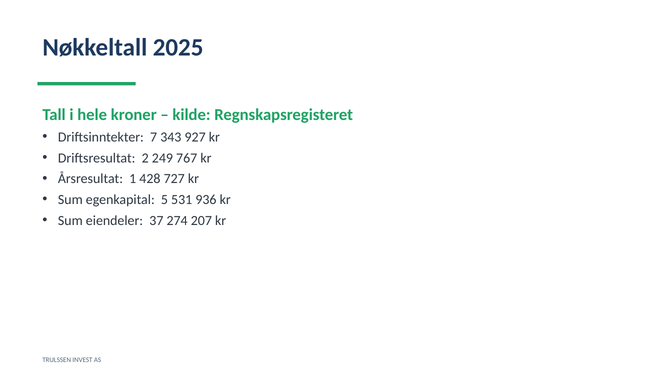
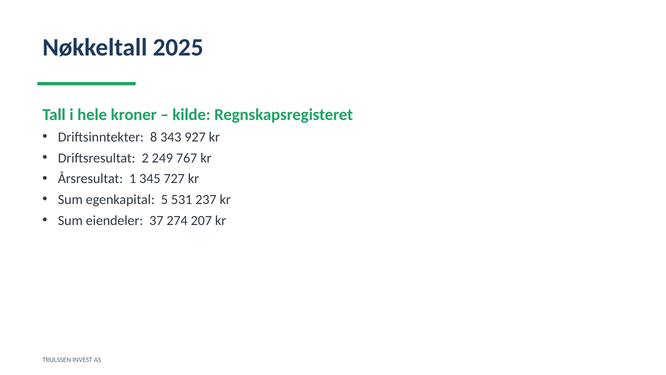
7: 7 -> 8
428: 428 -> 345
936: 936 -> 237
